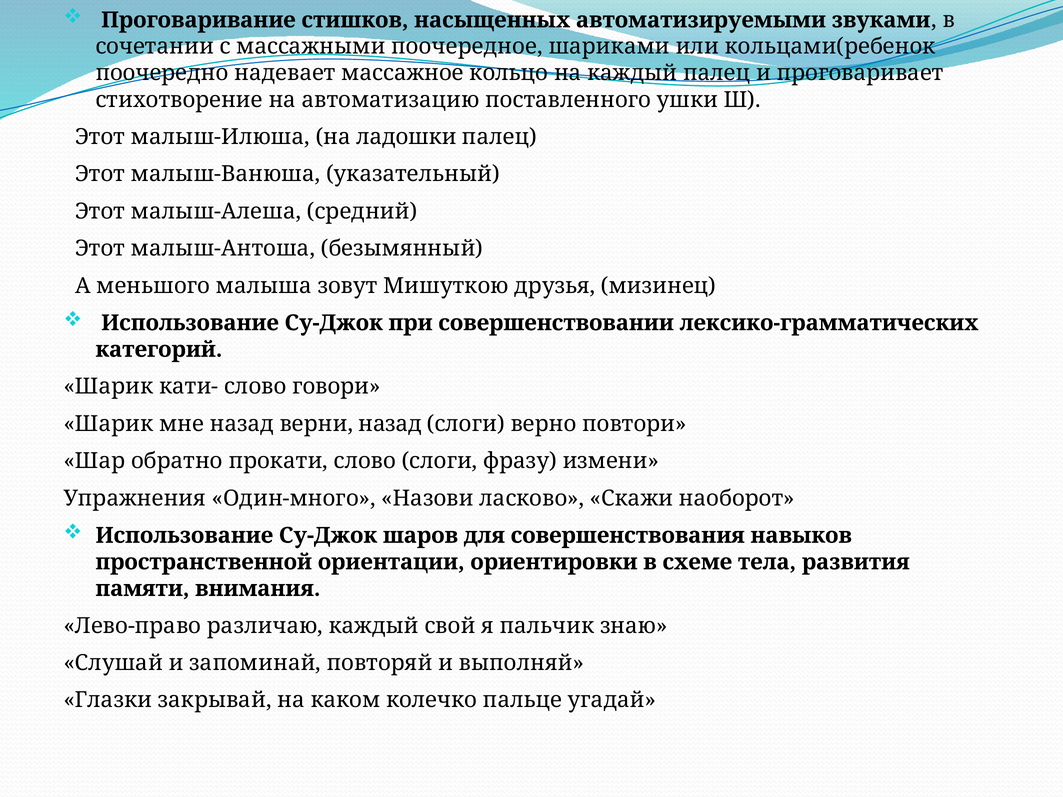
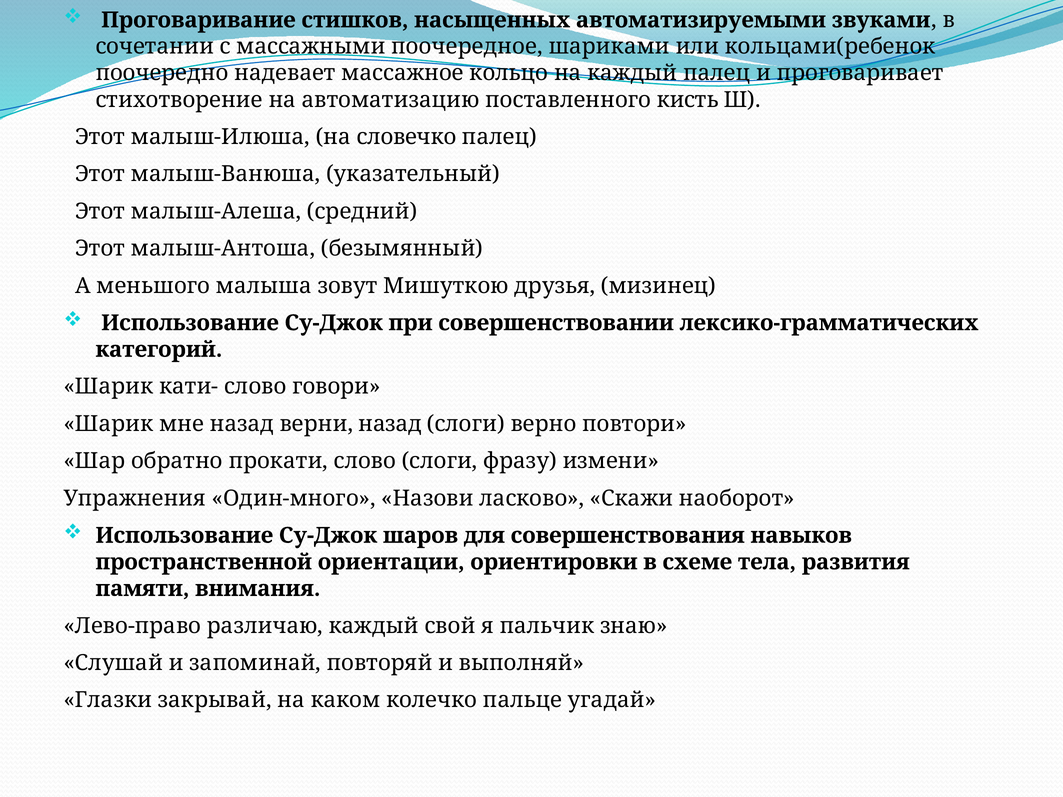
ушки: ушки -> кисть
ладошки: ладошки -> словечко
